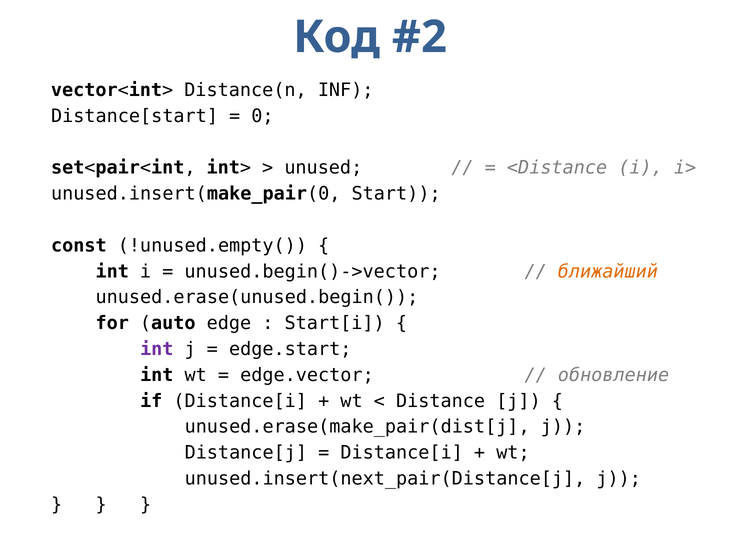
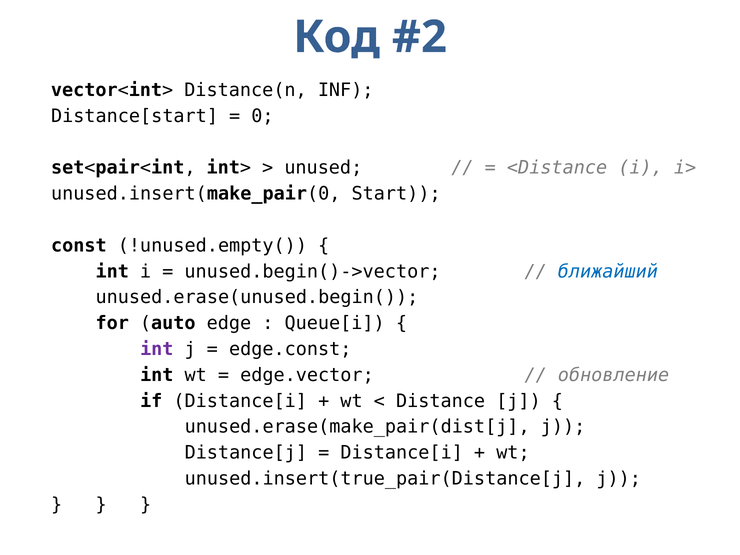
ближайший colour: orange -> blue
Start[i: Start[i -> Queue[i
edge.start: edge.start -> edge.const
unused.insert(next_pair(Distance[j: unused.insert(next_pair(Distance[j -> unused.insert(true_pair(Distance[j
